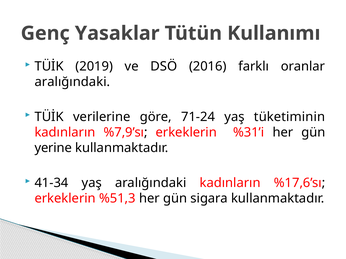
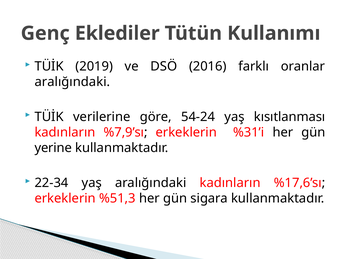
Yasaklar: Yasaklar -> Eklediler
71-24: 71-24 -> 54-24
tüketiminin: tüketiminin -> kısıtlanması
41-34: 41-34 -> 22-34
